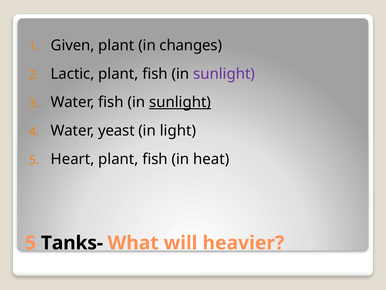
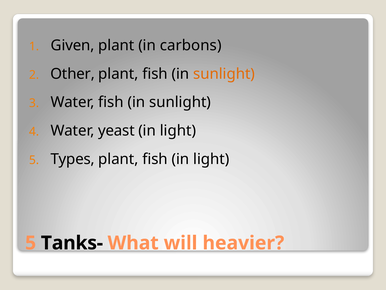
changes: changes -> carbons
Lactic: Lactic -> Other
sunlight at (224, 74) colour: purple -> orange
sunlight at (180, 102) underline: present -> none
Heart: Heart -> Types
fish in heat: heat -> light
